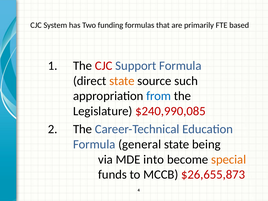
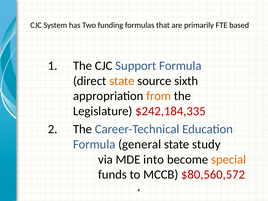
CJC at (104, 66) colour: red -> black
such: such -> sixth
from colour: blue -> orange
$240,990,085: $240,990,085 -> $242,184,335
being: being -> study
$26,655,873: $26,655,873 -> $80,560,572
